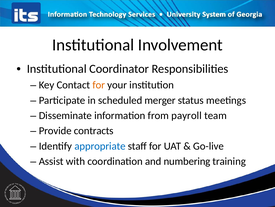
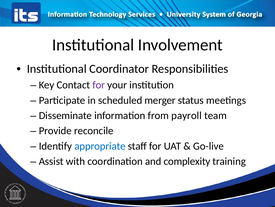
for at (99, 85) colour: orange -> purple
contracts: contracts -> reconcile
numbering: numbering -> complexity
